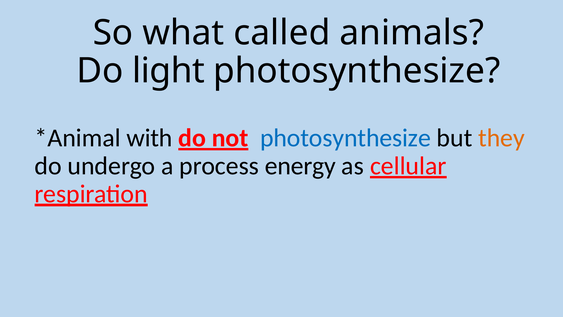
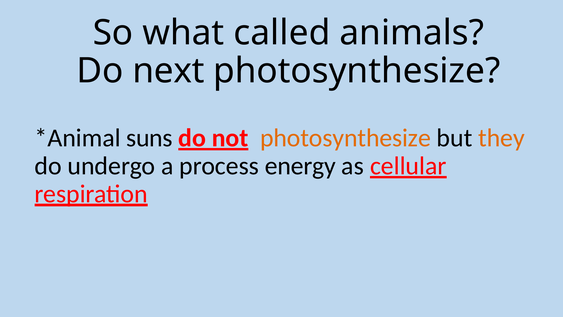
light: light -> next
with: with -> suns
photosynthesize at (345, 138) colour: blue -> orange
